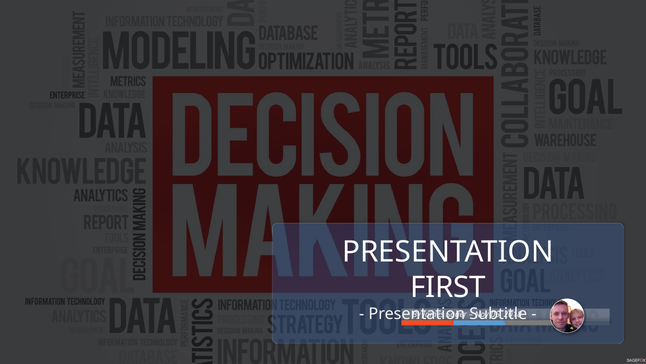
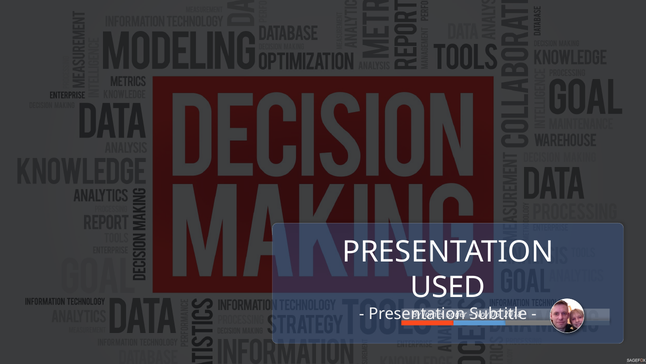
FIRST: FIRST -> USED
